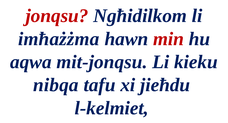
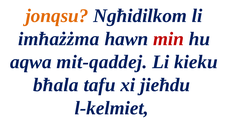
jonqsu colour: red -> orange
mit-jonqsu: mit-jonqsu -> mit-qaddej
nibqa: nibqa -> bħala
